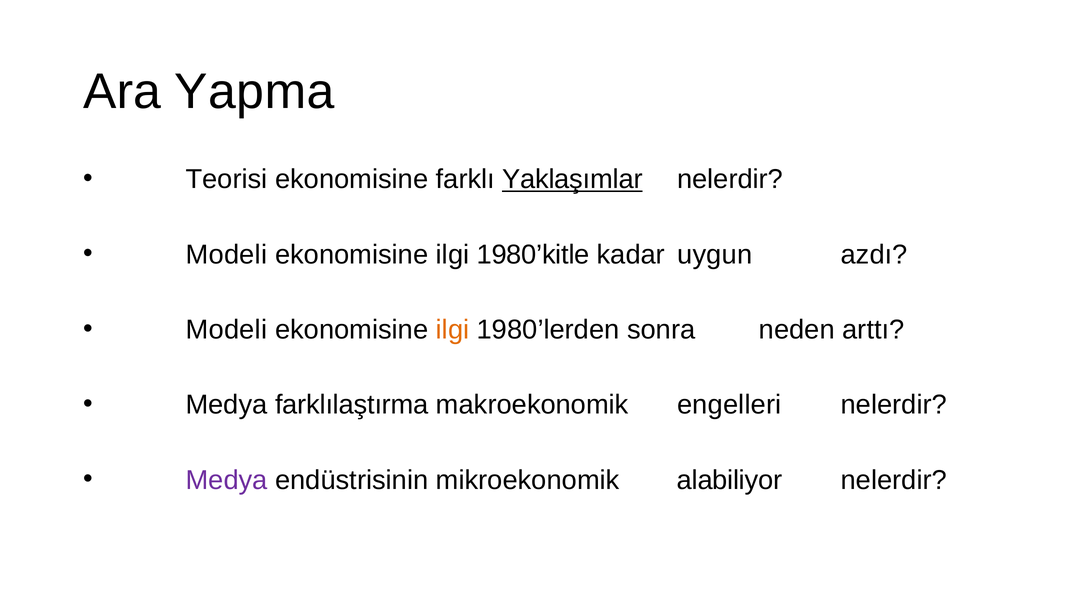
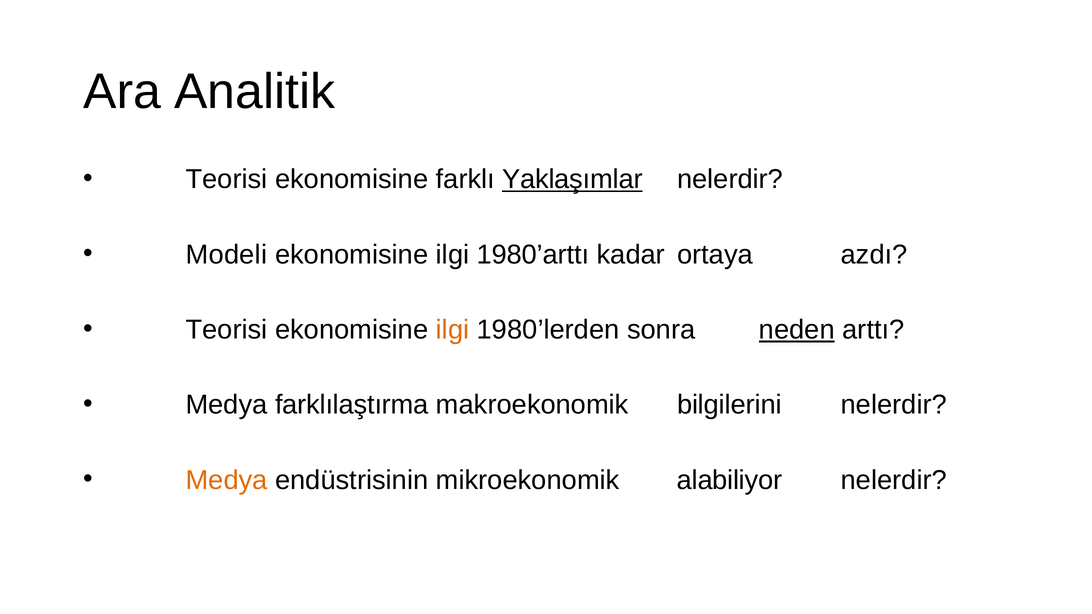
Yapma: Yapma -> Analitik
1980’kitle: 1980’kitle -> 1980’arttı
uygun: uygun -> ortaya
Modeli at (226, 330): Modeli -> Teorisi
neden underline: none -> present
engelleri: engelleri -> bilgilerini
Medya at (227, 480) colour: purple -> orange
